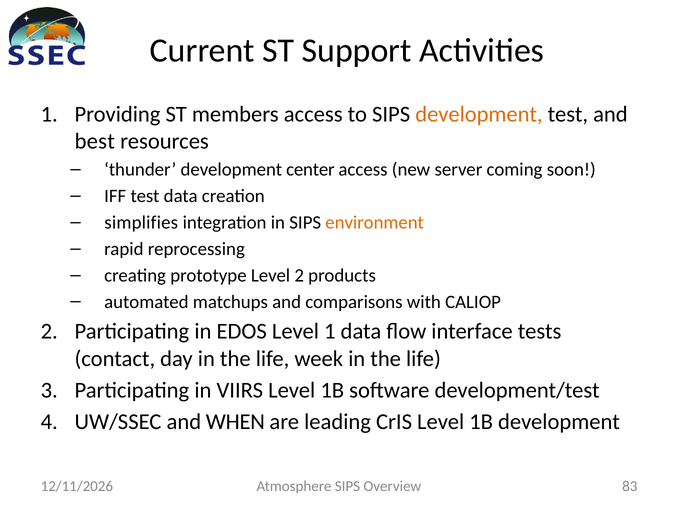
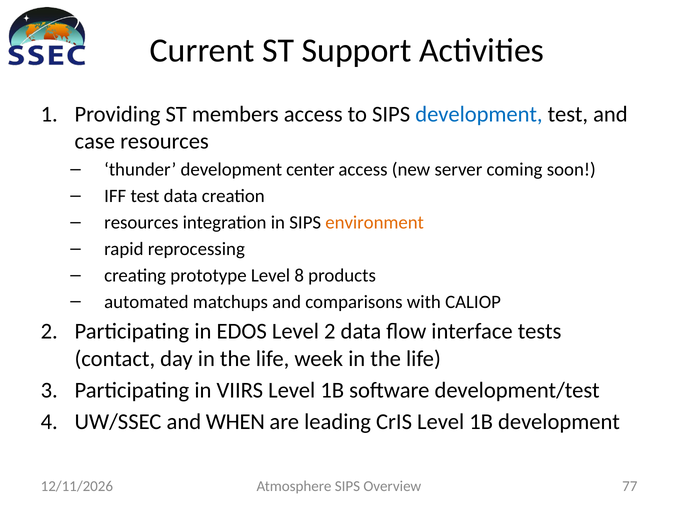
development at (479, 114) colour: orange -> blue
best: best -> case
simplifies at (141, 222): simplifies -> resources
Level 2: 2 -> 8
Level 1: 1 -> 2
83: 83 -> 77
